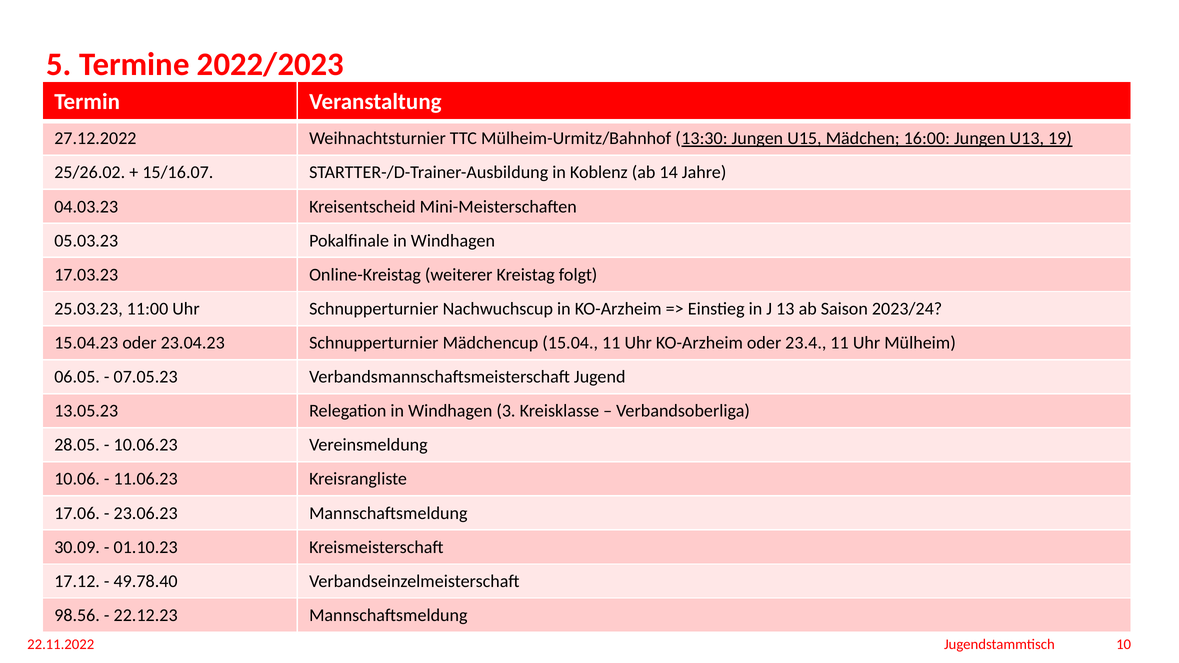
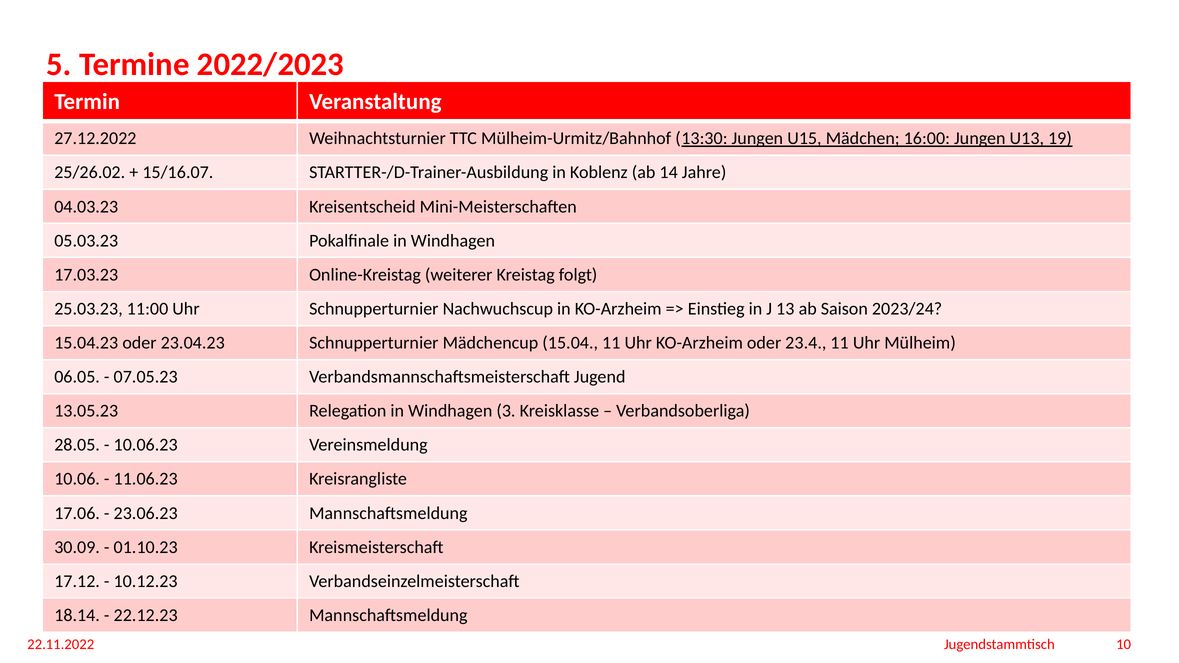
49.78.40: 49.78.40 -> 10.12.23
98.56: 98.56 -> 18.14
